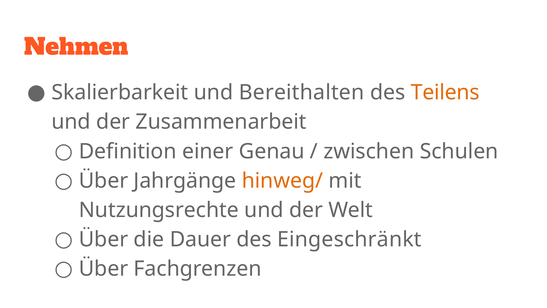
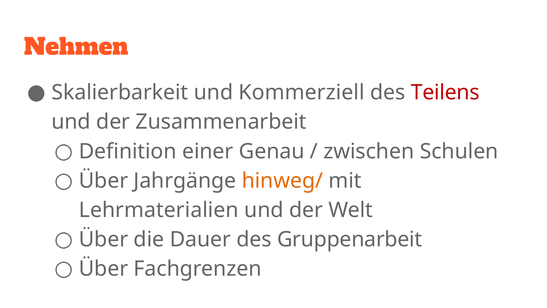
Bereithalten: Bereithalten -> Kommerziell
Teilens colour: orange -> red
Nutzungsrechte: Nutzungsrechte -> Lehrmaterialien
Eingeschränkt: Eingeschränkt -> Gruppenarbeit
